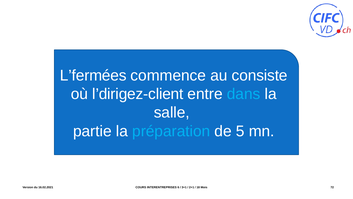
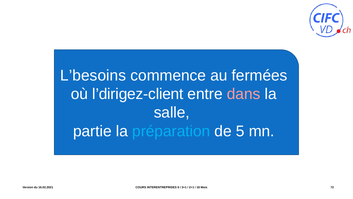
L’fermées: L’fermées -> L’besoins
consiste: consiste -> fermées
dans colour: light blue -> pink
